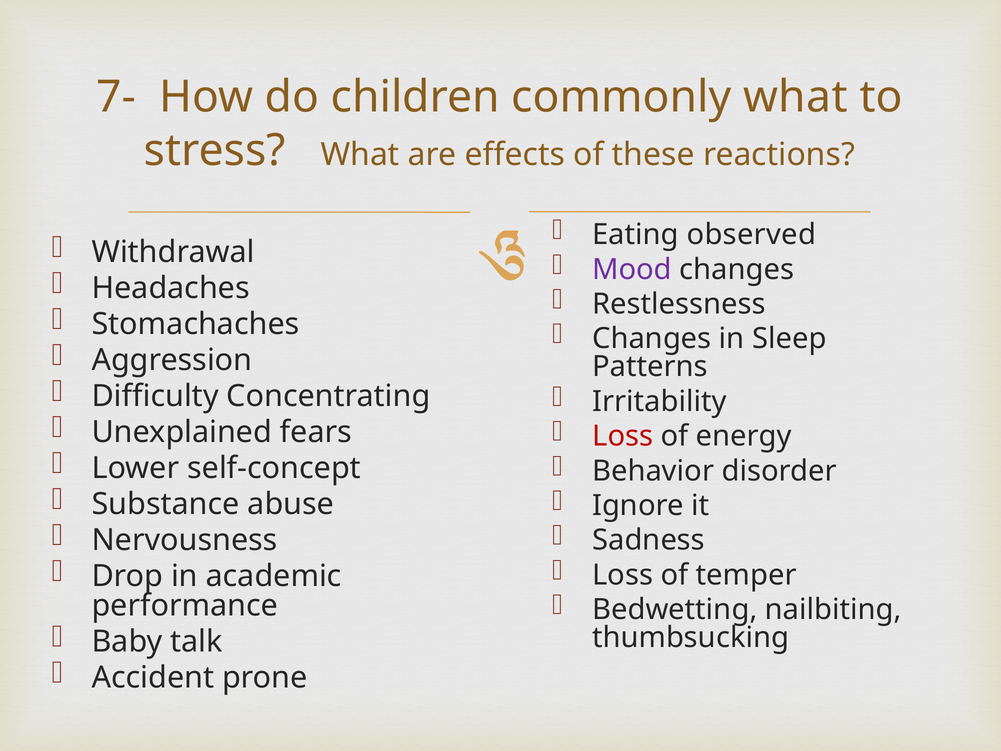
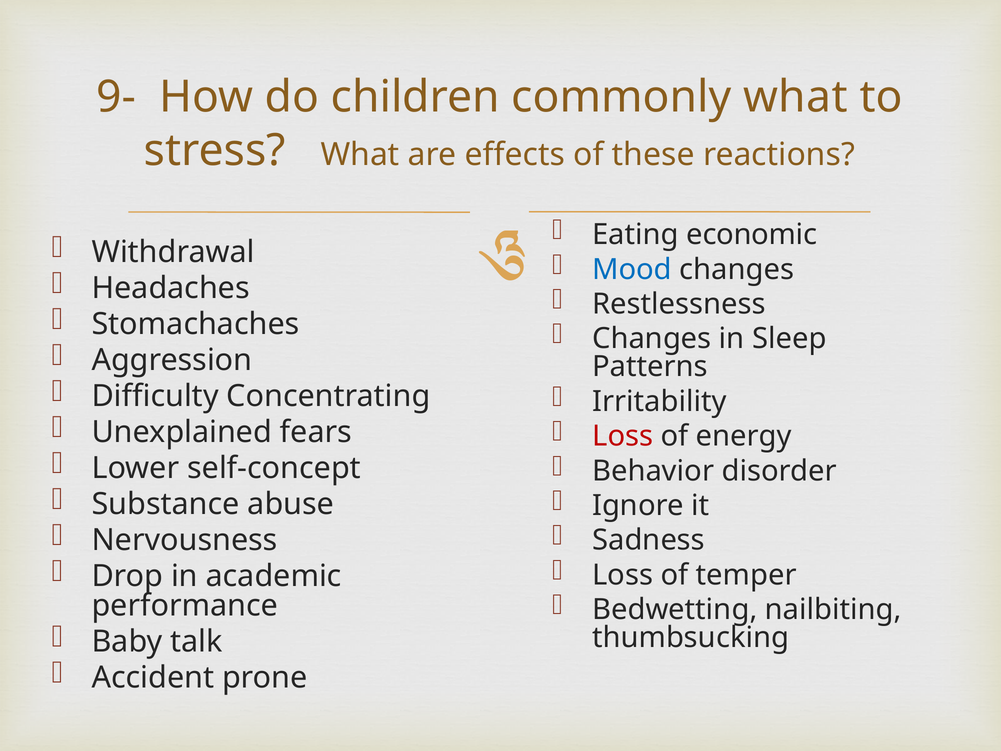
7-: 7- -> 9-
observed: observed -> economic
Mood colour: purple -> blue
